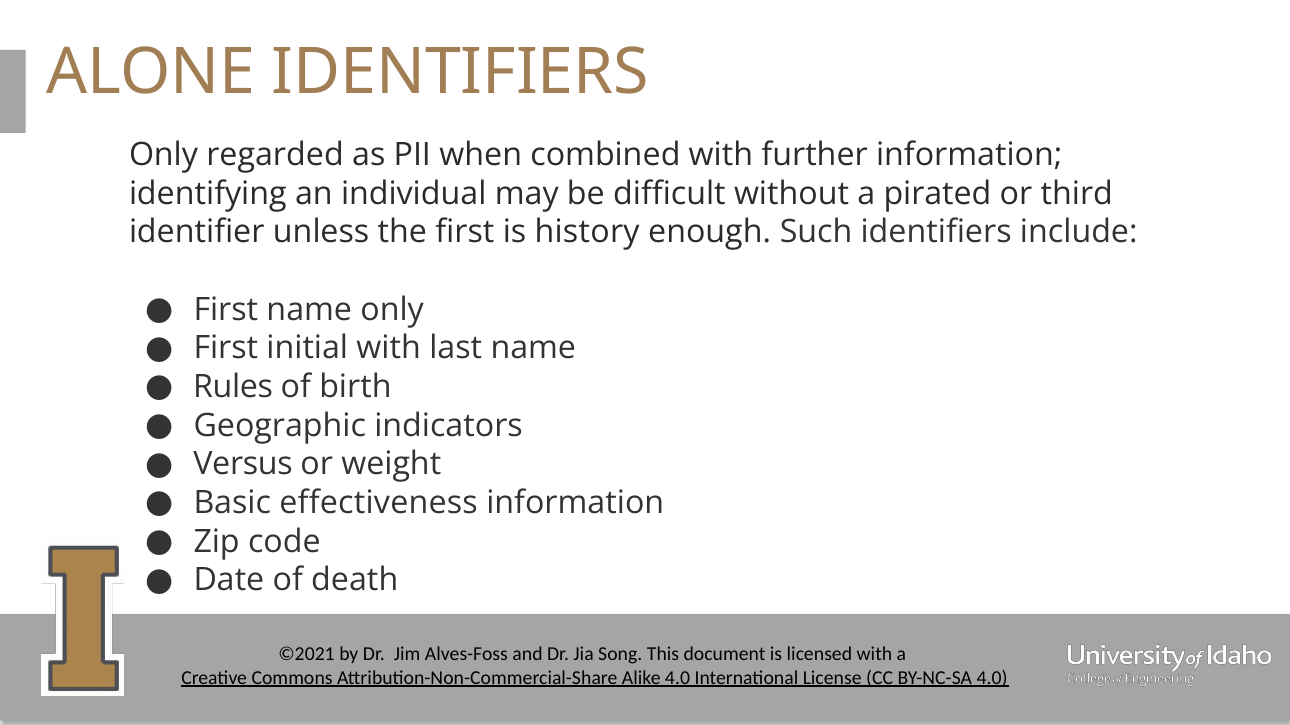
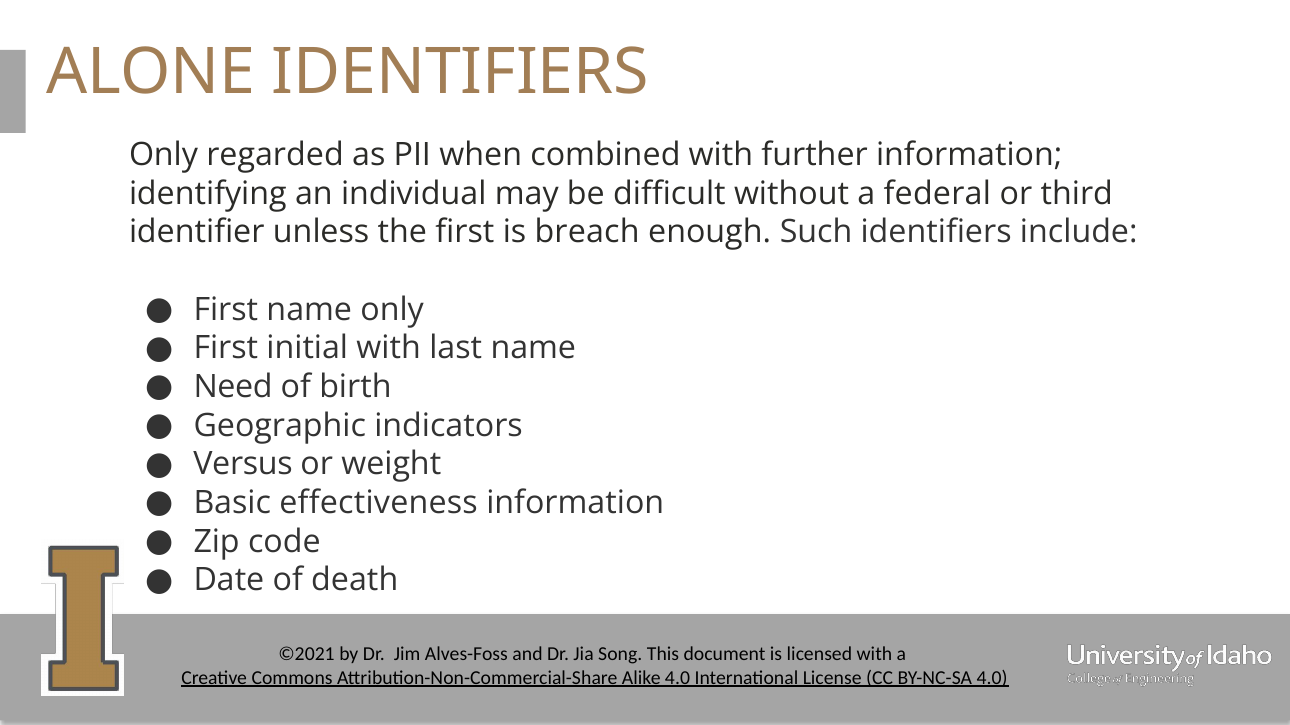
pirated: pirated -> federal
history: history -> breach
Rules: Rules -> Need
